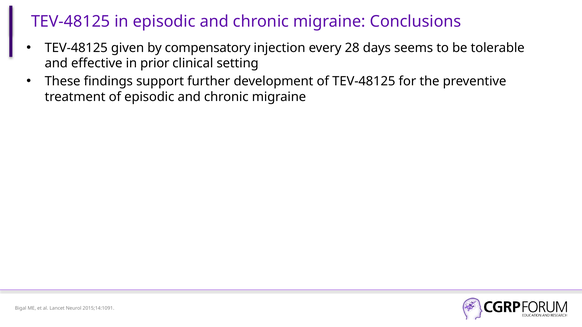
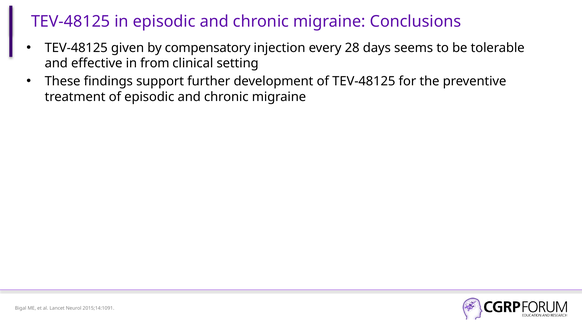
prior: prior -> from
